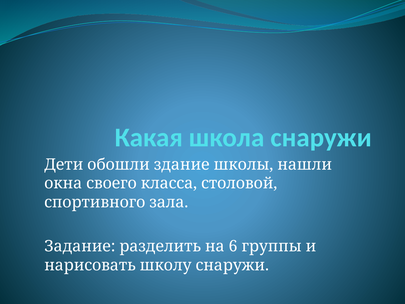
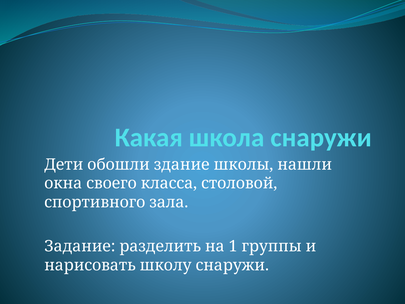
6: 6 -> 1
